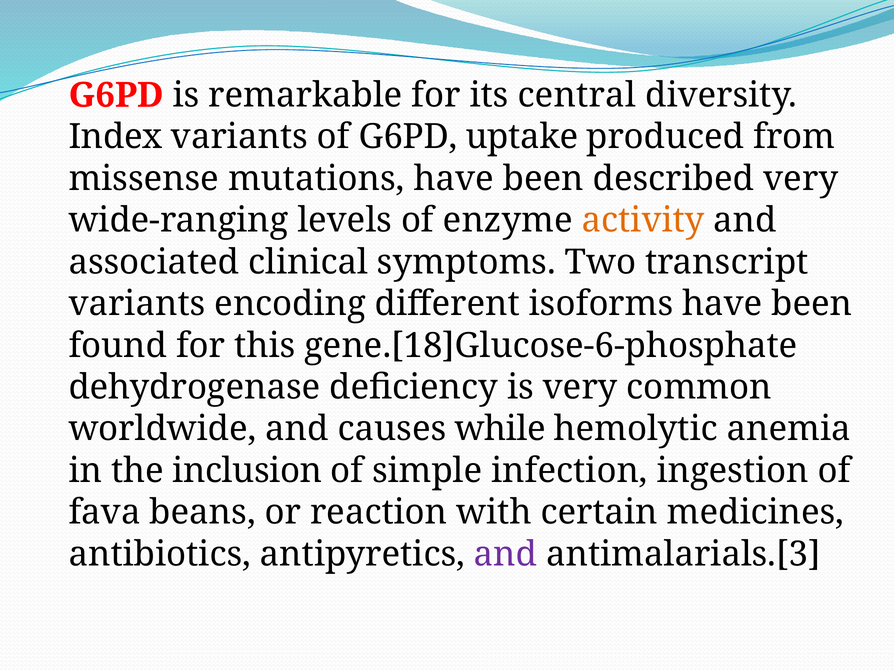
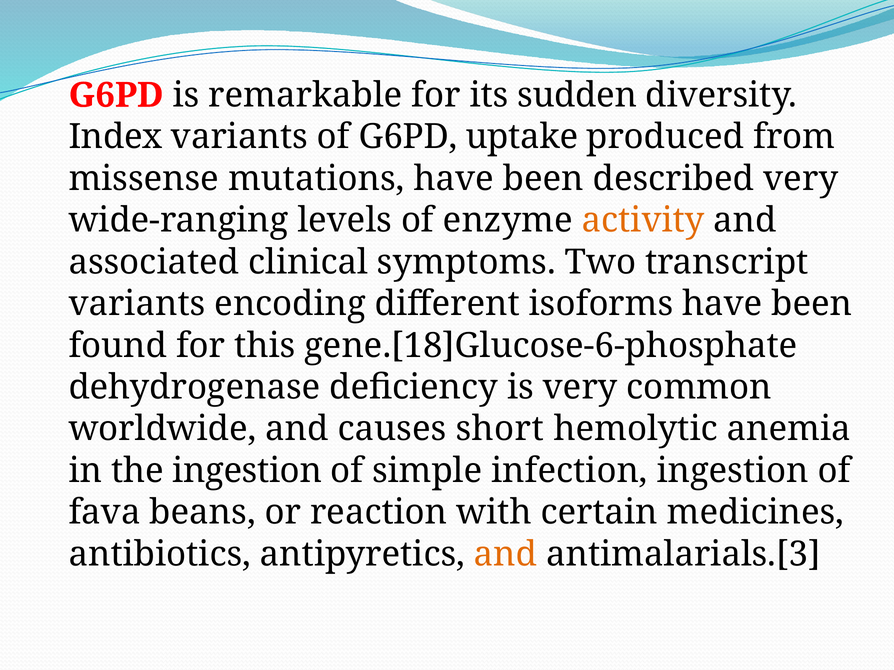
central: central -> sudden
while: while -> short
the inclusion: inclusion -> ingestion
and at (506, 555) colour: purple -> orange
